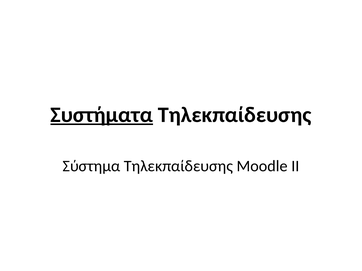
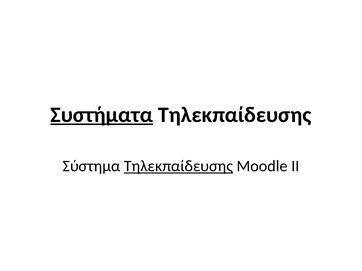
Τηλεκπαίδευσης at (178, 166) underline: none -> present
